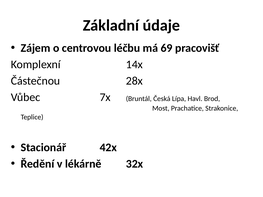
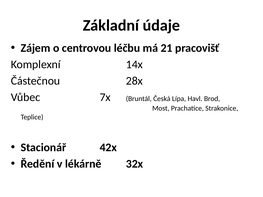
69: 69 -> 21
